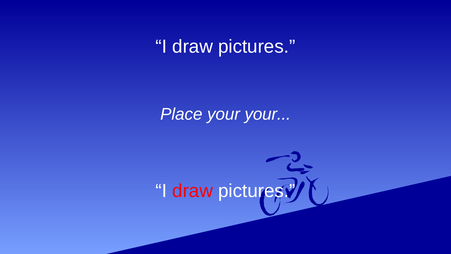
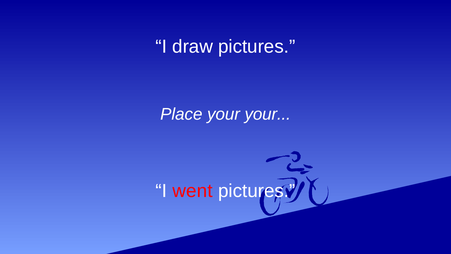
draw at (193, 191): draw -> went
